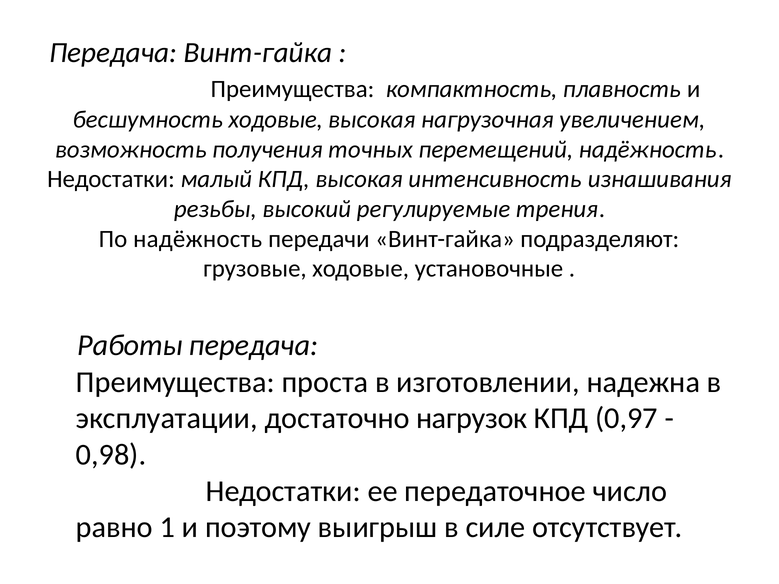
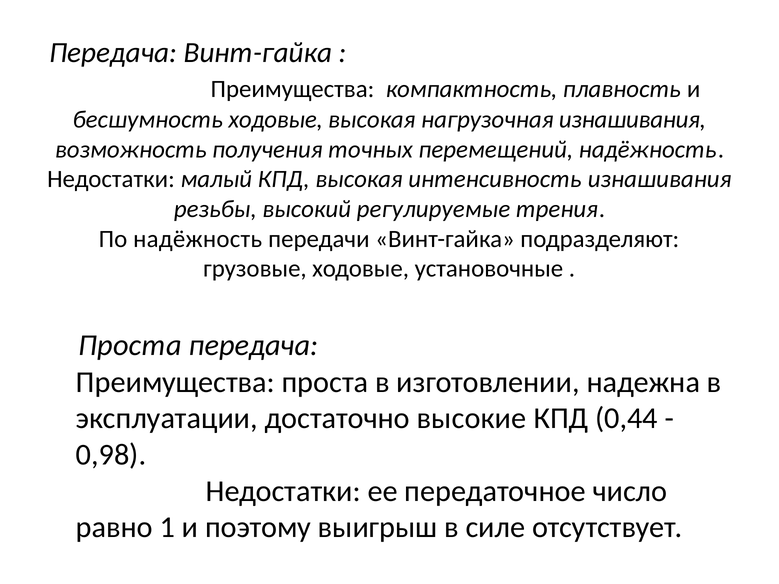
нагрузочная увеличением: увеличением -> изнашивания
Работы at (130, 345): Работы -> Проста
нагрузок: нагрузок -> высокие
0,97: 0,97 -> 0,44
